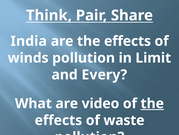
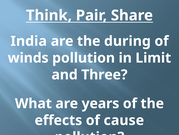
are the effects: effects -> during
Every: Every -> Three
video: video -> years
the at (152, 103) underline: present -> none
waste: waste -> cause
